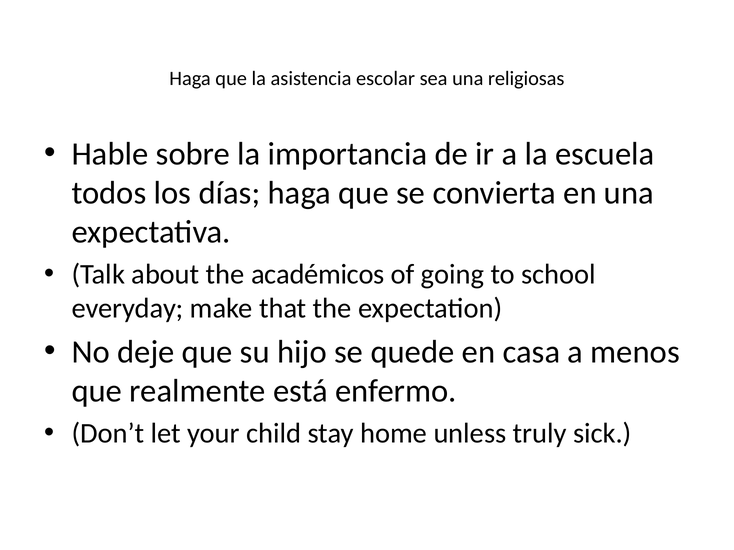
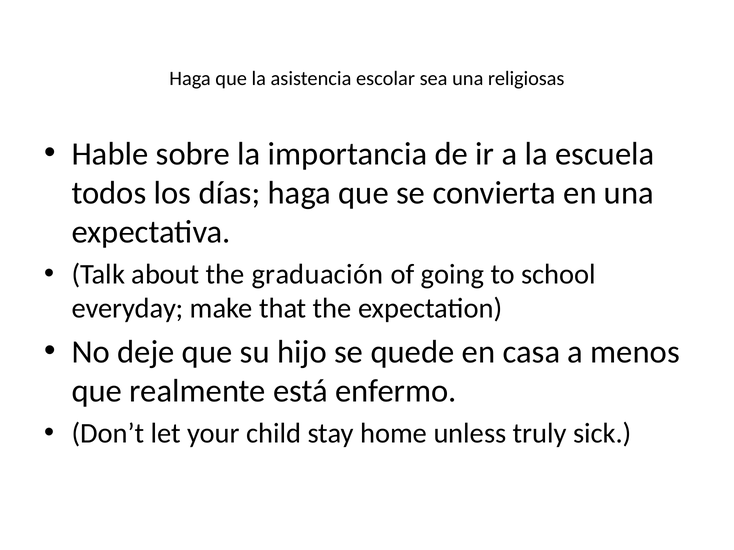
académicos: académicos -> graduación
